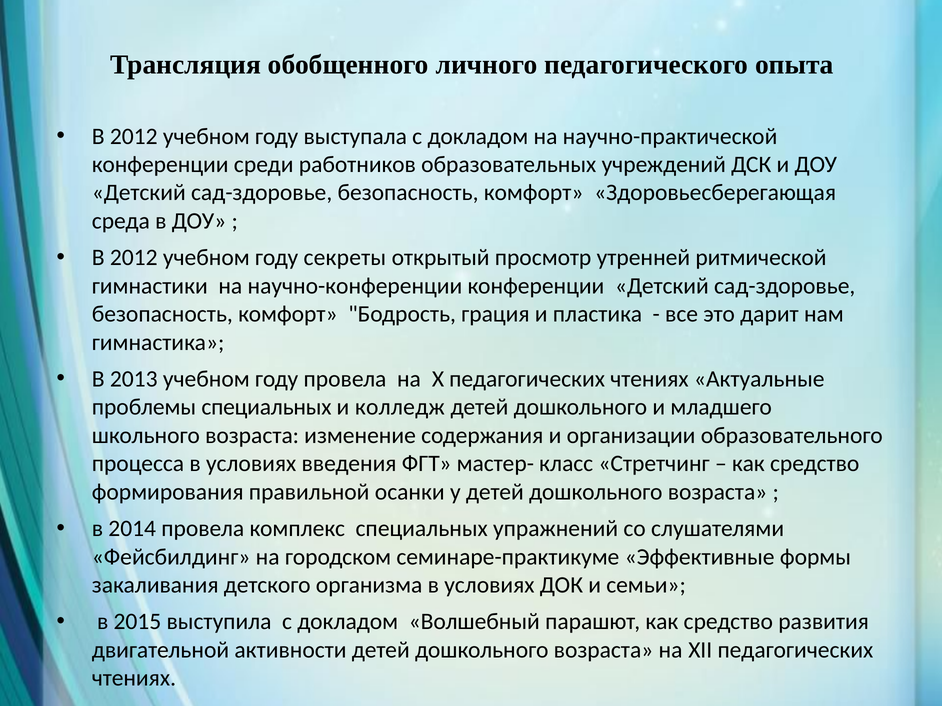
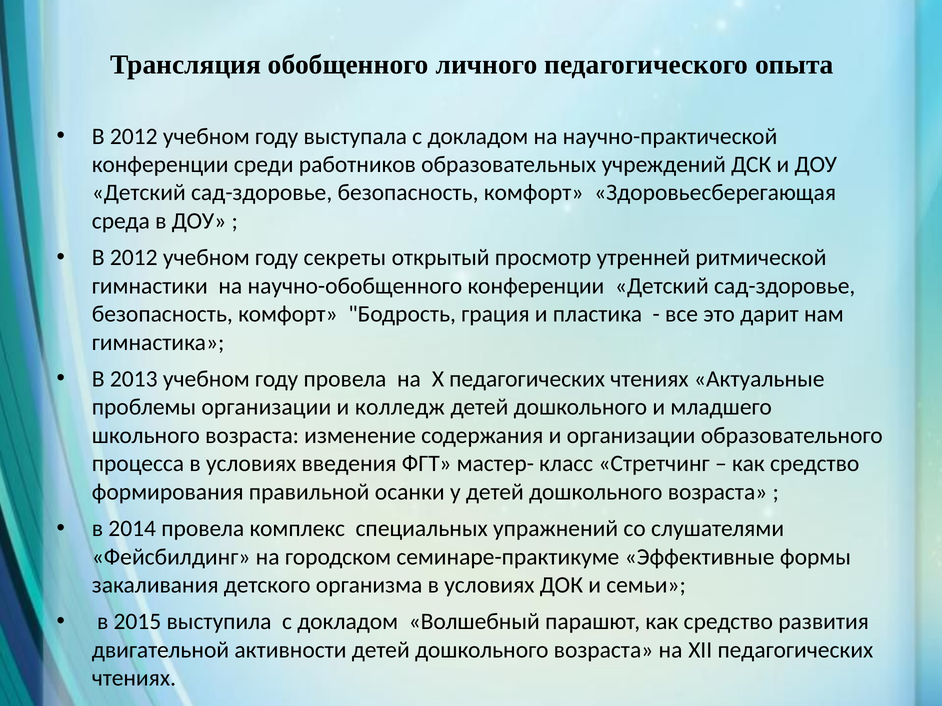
научно-конференции: научно-конференции -> научно-обобщенного
проблемы специальных: специальных -> организации
